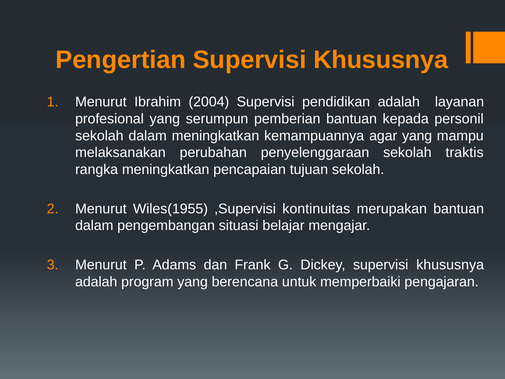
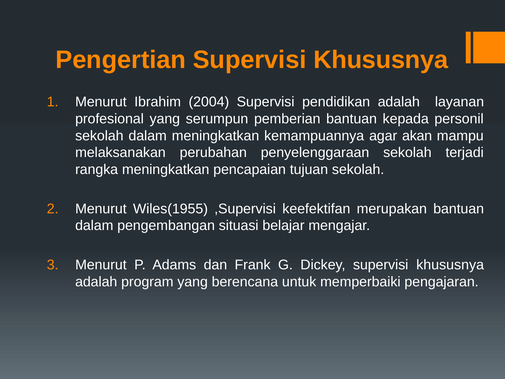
agar yang: yang -> akan
traktis: traktis -> terjadi
kontinuitas: kontinuitas -> keefektifan
